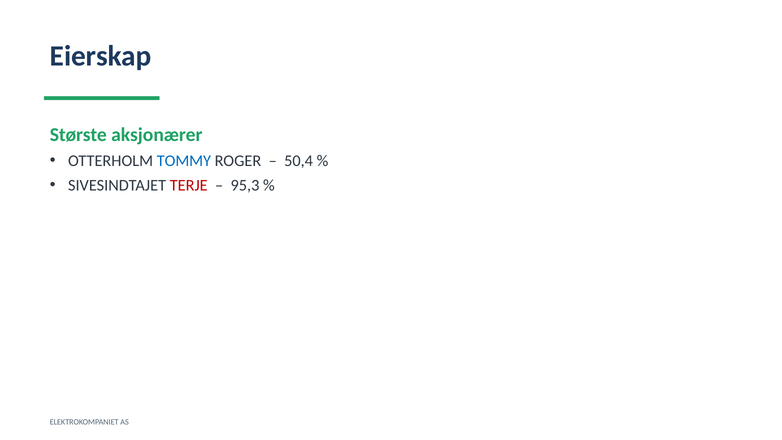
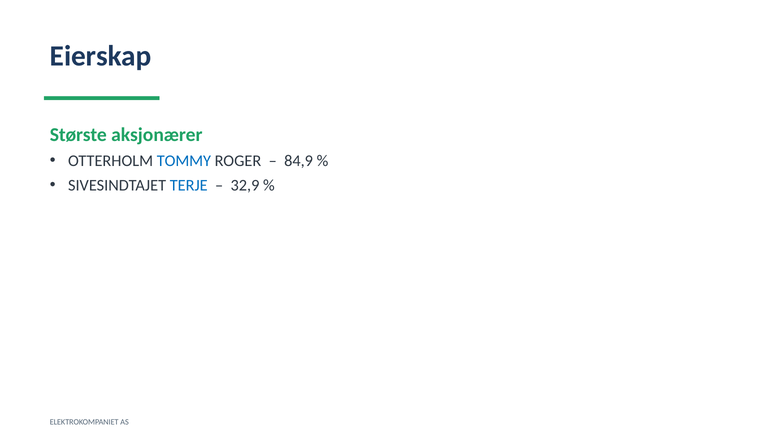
50,4: 50,4 -> 84,9
TERJE colour: red -> blue
95,3: 95,3 -> 32,9
